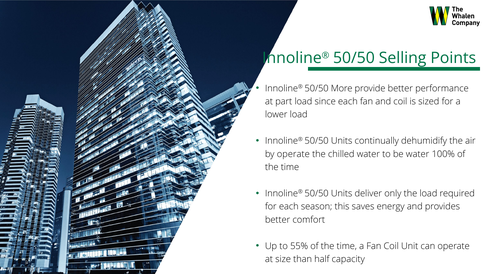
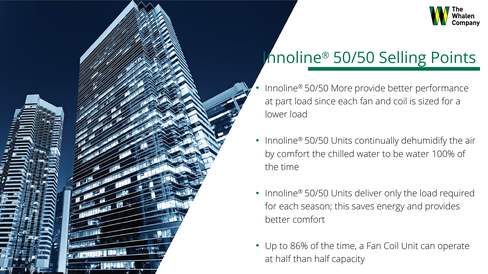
by operate: operate -> comfort
55%: 55% -> 86%
at size: size -> half
